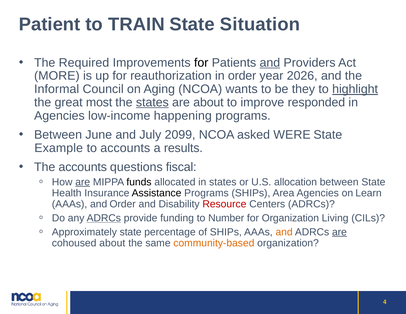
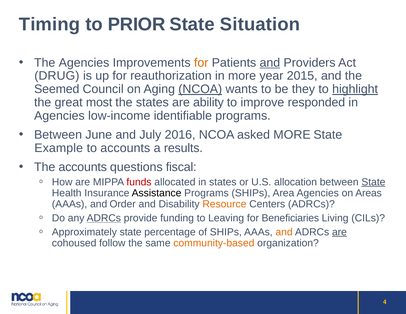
Patient: Patient -> Timing
TRAIN: TRAIN -> PRIOR
The Required: Required -> Agencies
for at (201, 63) colour: black -> orange
MORE: MORE -> DRUG
in order: order -> more
2026: 2026 -> 2015
Informal: Informal -> Seemed
NCOA at (200, 89) underline: none -> present
states at (152, 102) underline: present -> none
are about: about -> ability
happening: happening -> identifiable
2099: 2099 -> 2016
asked WERE: WERE -> MORE
are at (83, 182) underline: present -> none
funds colour: black -> red
State at (373, 182) underline: none -> present
Learn: Learn -> Areas
Resource colour: red -> orange
Number: Number -> Leaving
for Organization: Organization -> Beneficiaries
cohoused about: about -> follow
